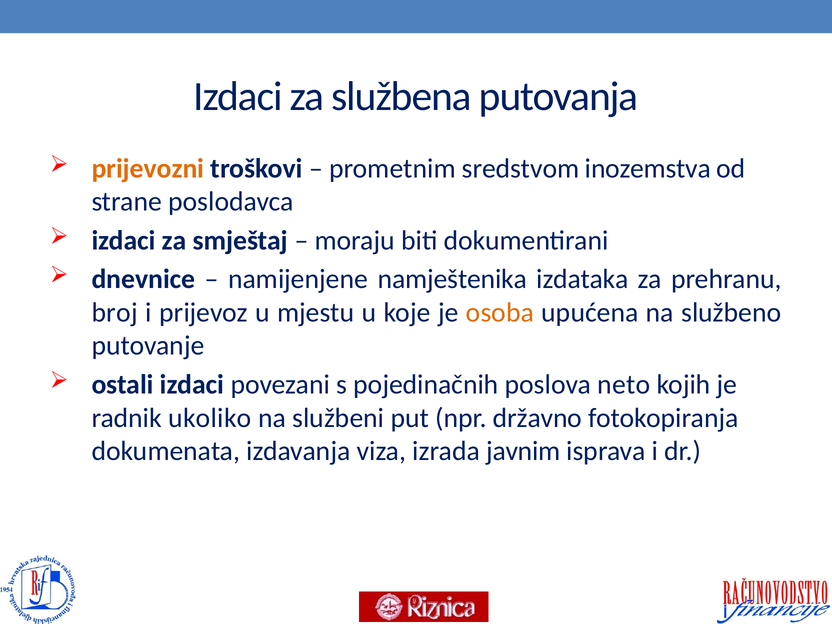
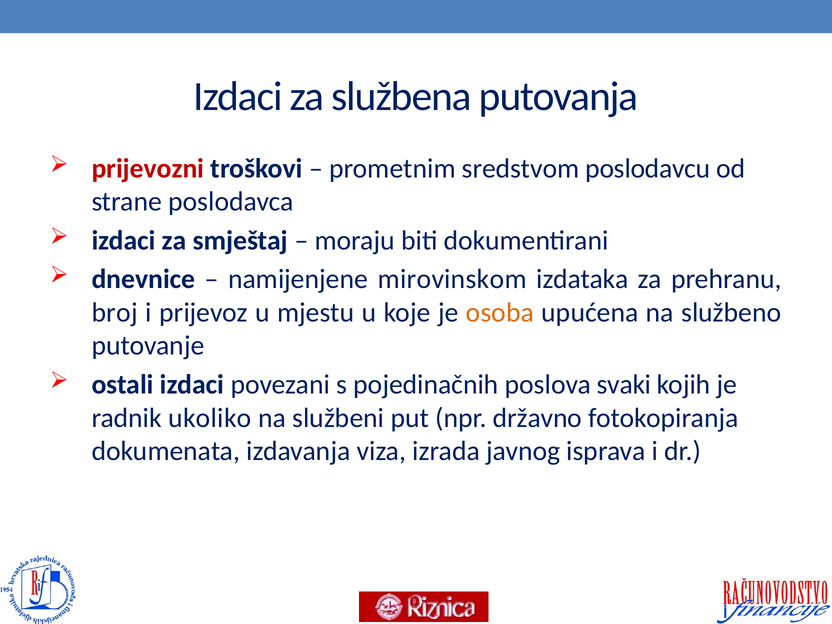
prijevozni colour: orange -> red
inozemstva: inozemstva -> poslodavcu
namještenika: namještenika -> mirovinskom
neto: neto -> svaki
javnim: javnim -> javnog
